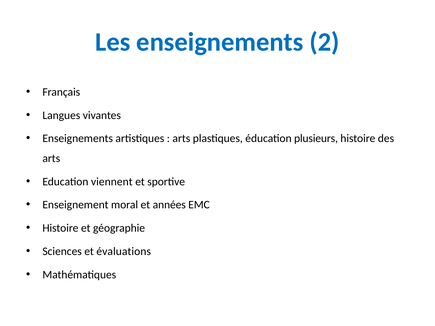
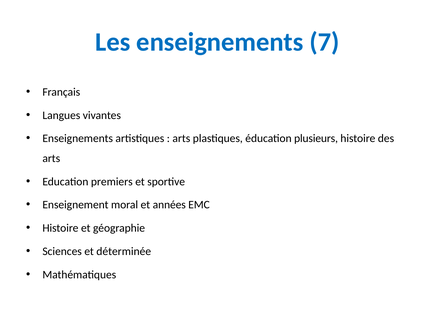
2: 2 -> 7
viennent: viennent -> premiers
évaluations: évaluations -> déterminée
